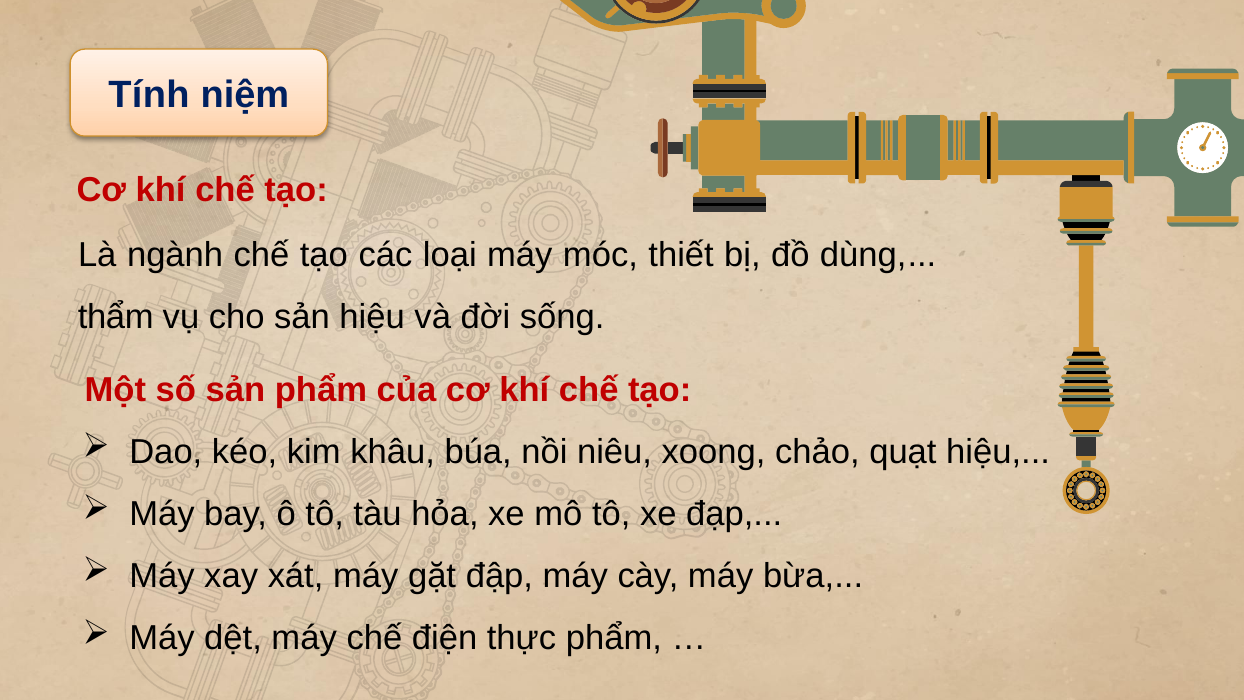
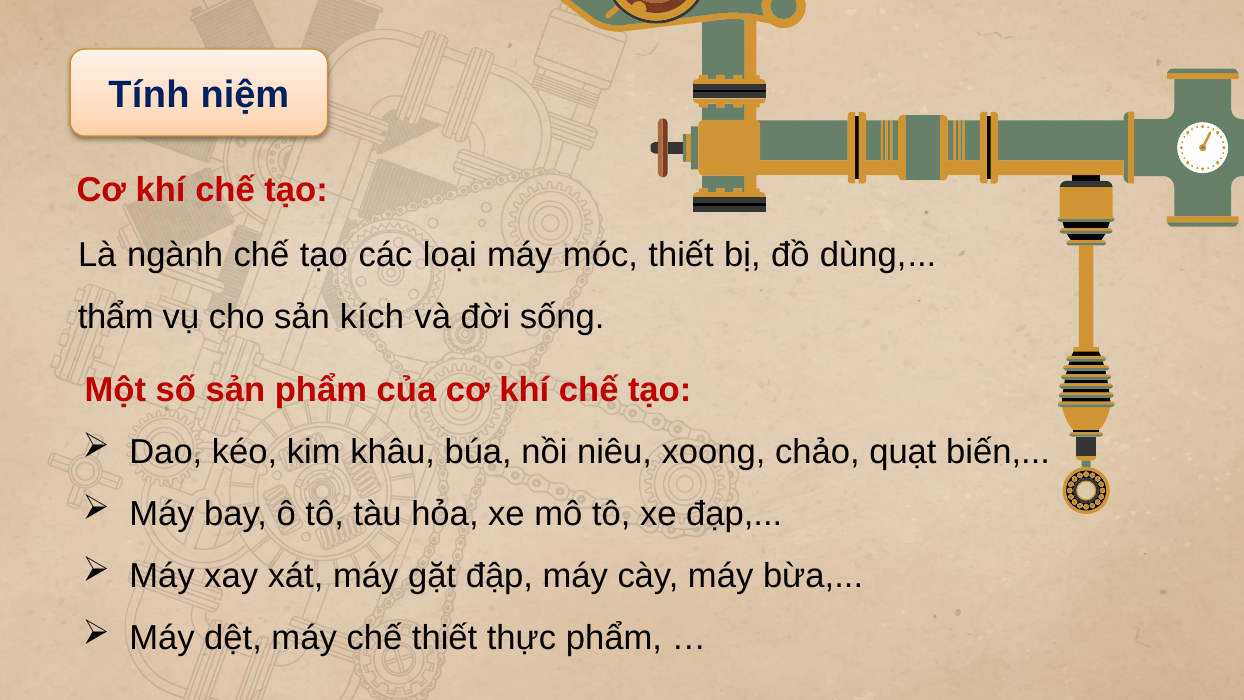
sản hiệu: hiệu -> kích
quạt hiệu: hiệu -> biến
chế điện: điện -> thiết
